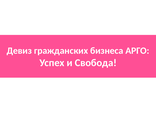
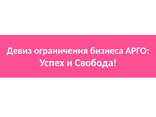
гражданских: гражданских -> ограничения
